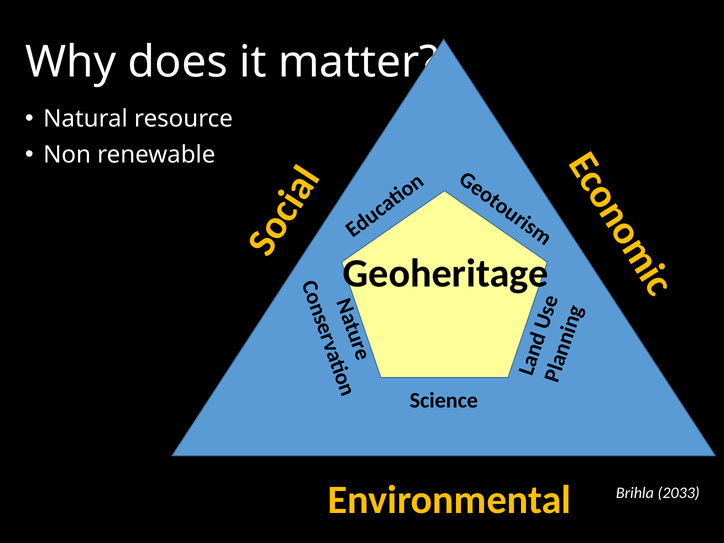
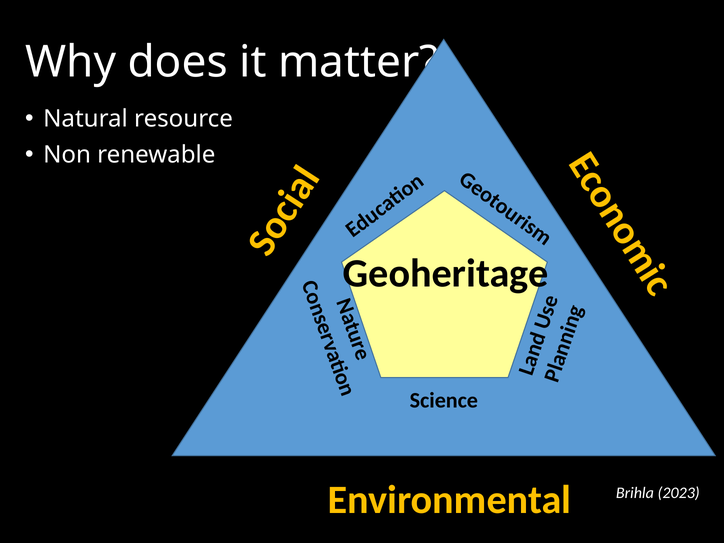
2033: 2033 -> 2023
